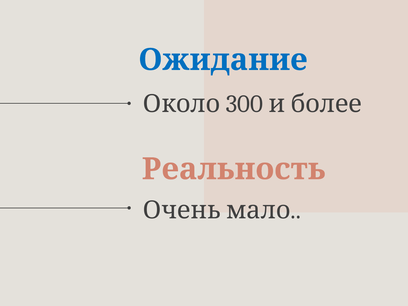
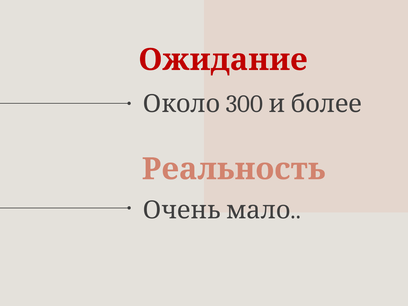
Ожидание colour: blue -> red
